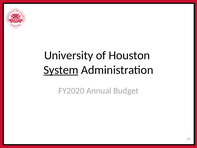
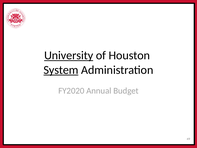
University underline: none -> present
